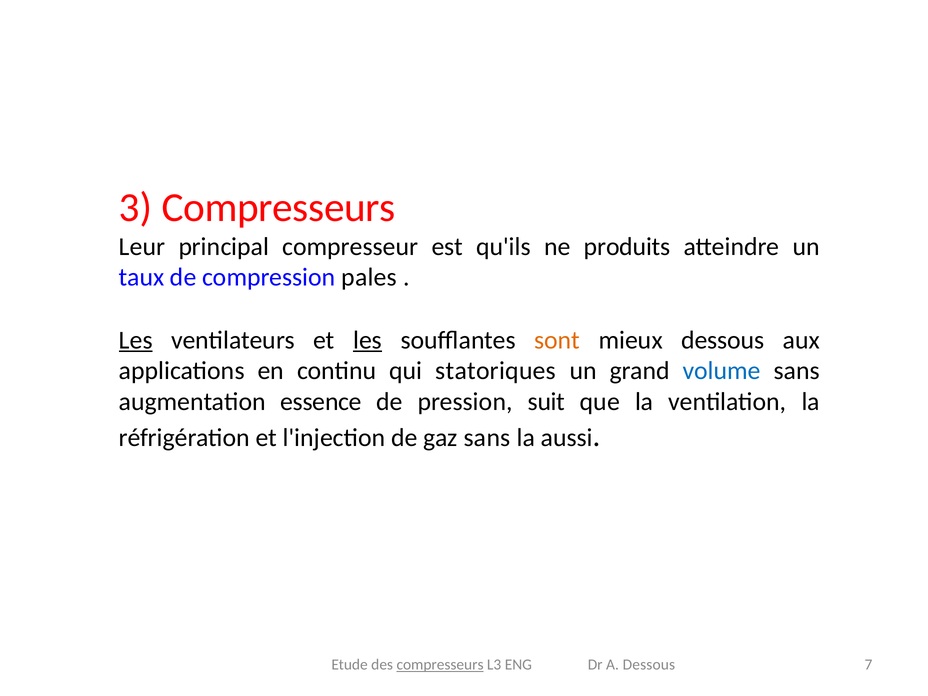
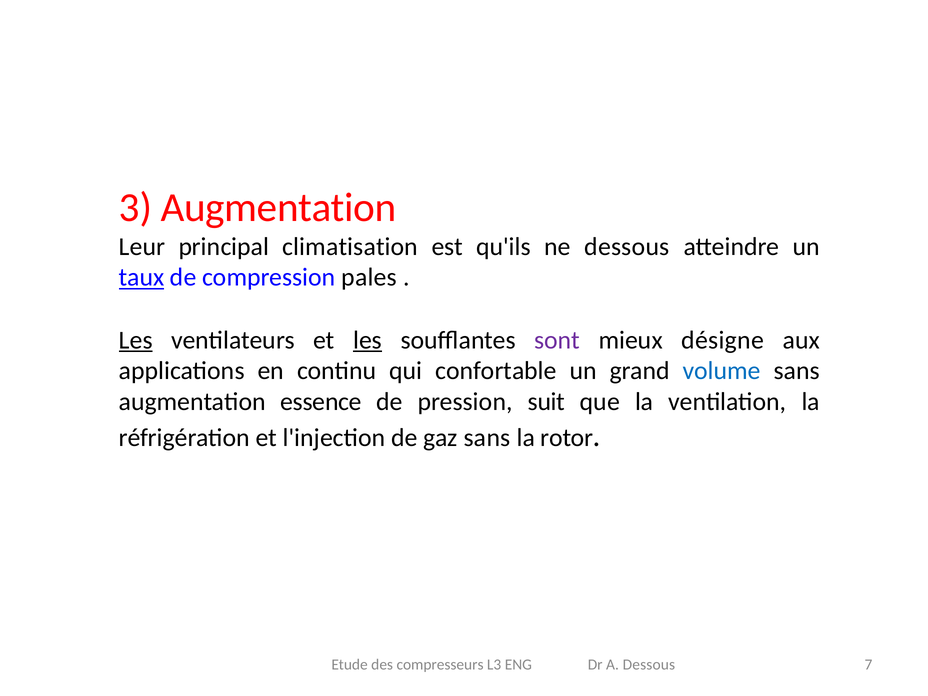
3 Compresseurs: Compresseurs -> Augmentation
compresseur: compresseur -> climatisation
ne produits: produits -> dessous
taux underline: none -> present
sont colour: orange -> purple
mieux dessous: dessous -> désigne
statoriques: statoriques -> confortable
aussi: aussi -> rotor
compresseurs at (440, 665) underline: present -> none
